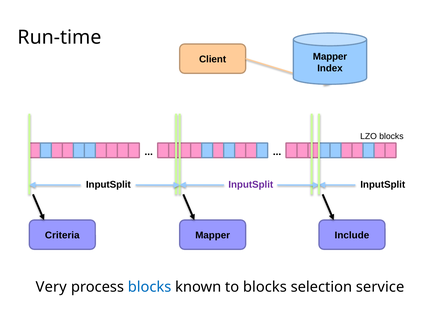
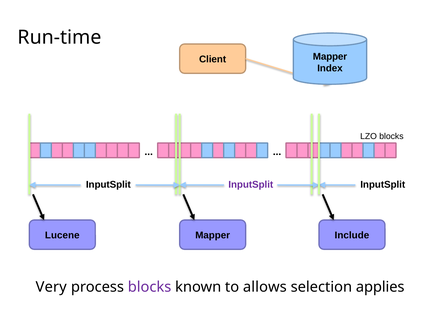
Criteria: Criteria -> Lucene
blocks at (150, 287) colour: blue -> purple
to blocks: blocks -> allows
service: service -> applies
